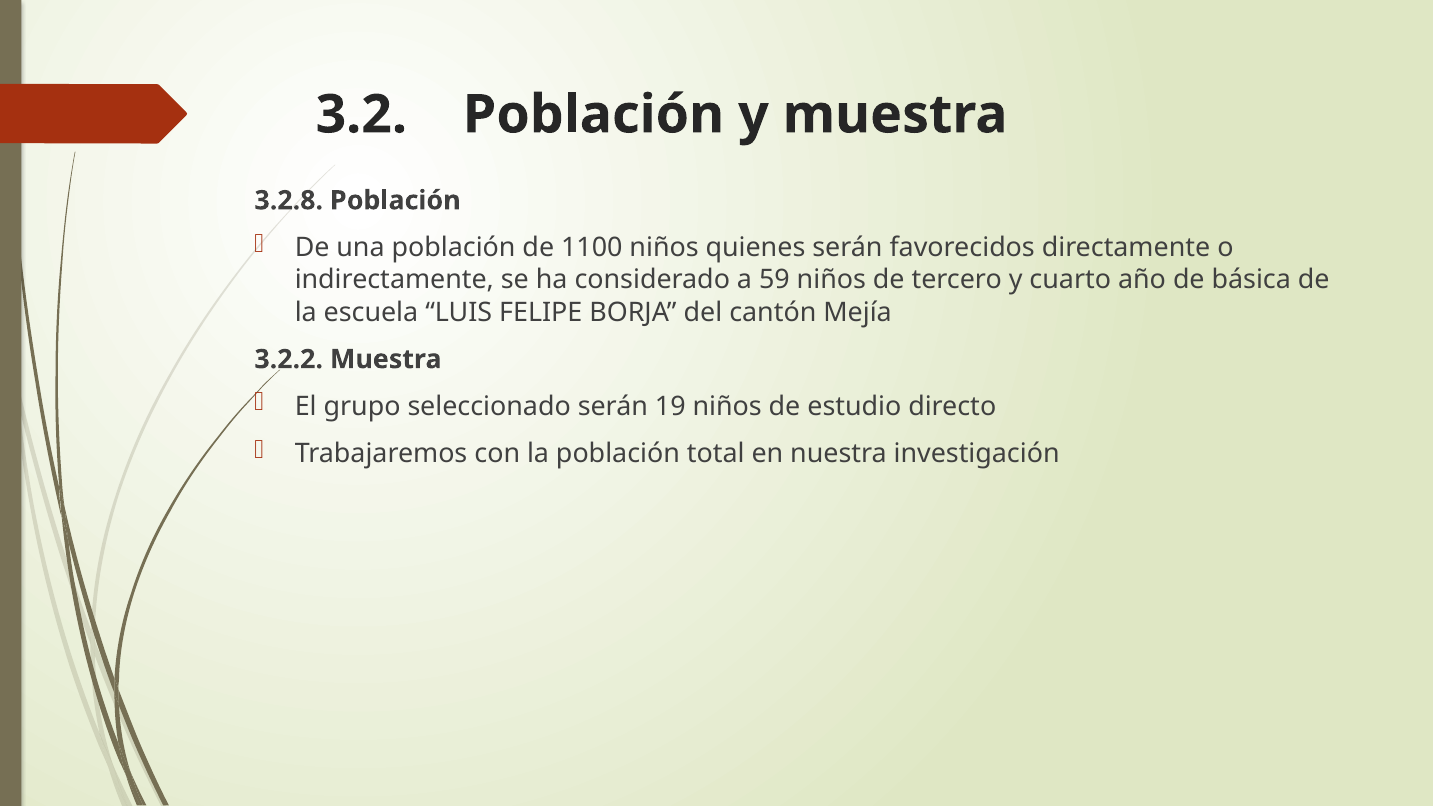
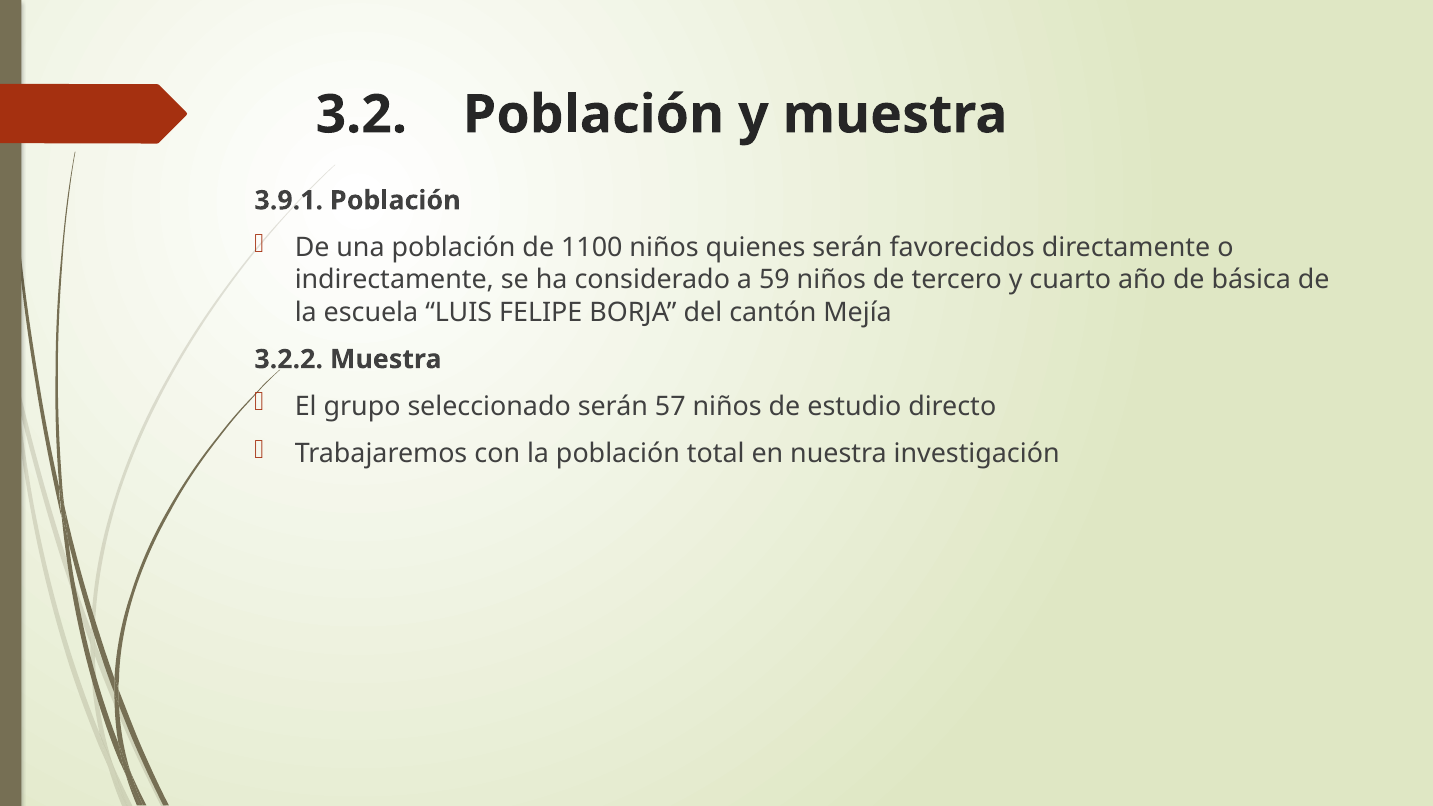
3.2.8: 3.2.8 -> 3.9.1
19: 19 -> 57
